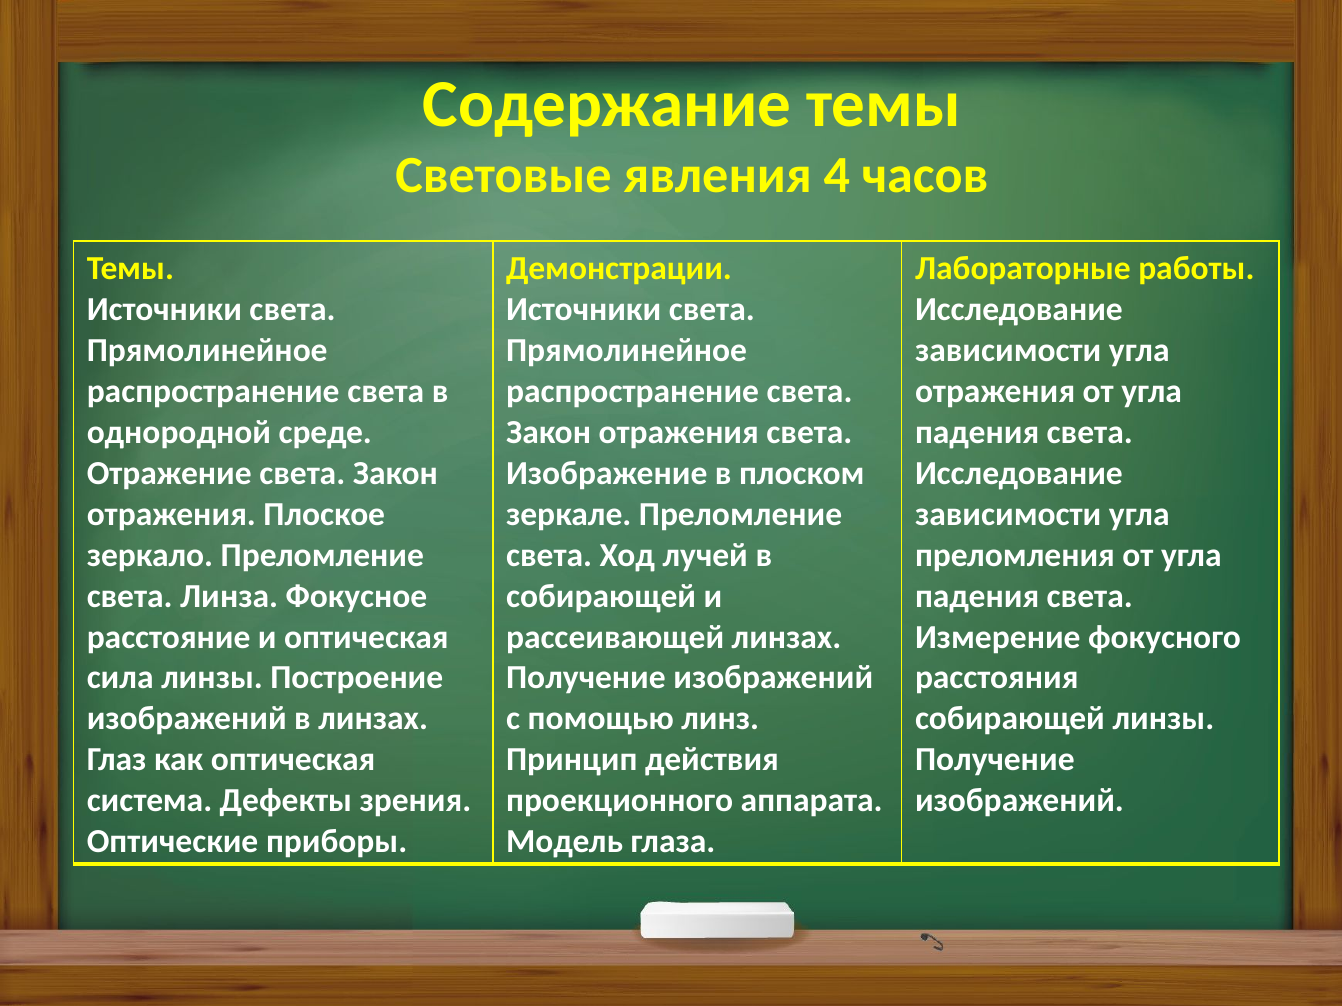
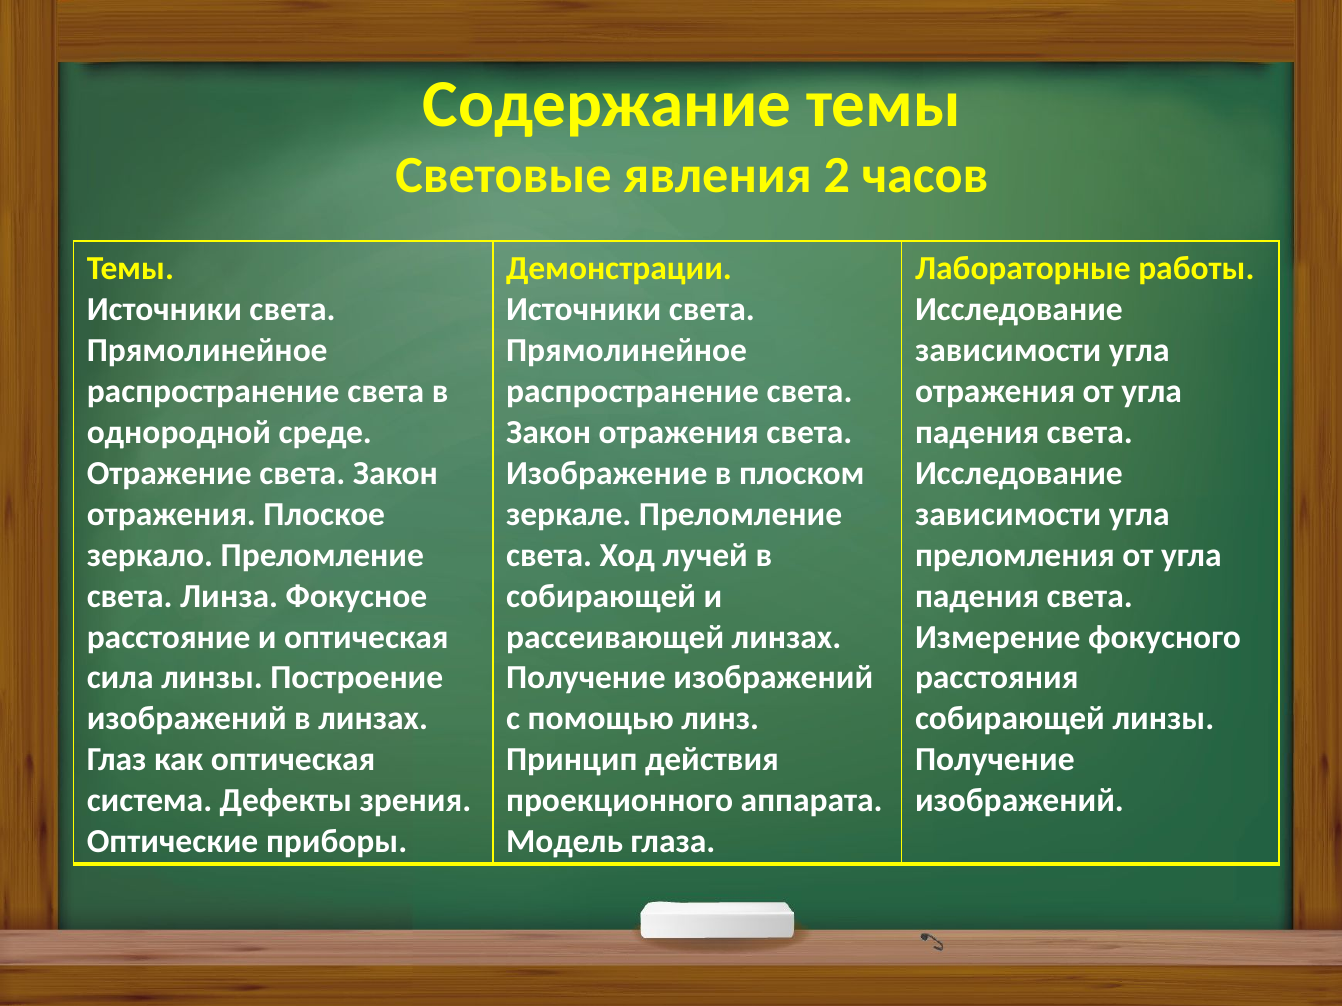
4: 4 -> 2
